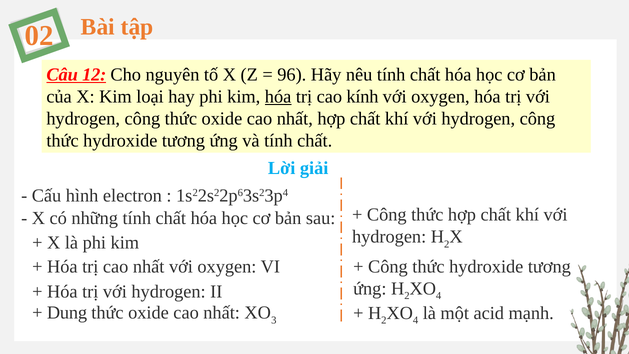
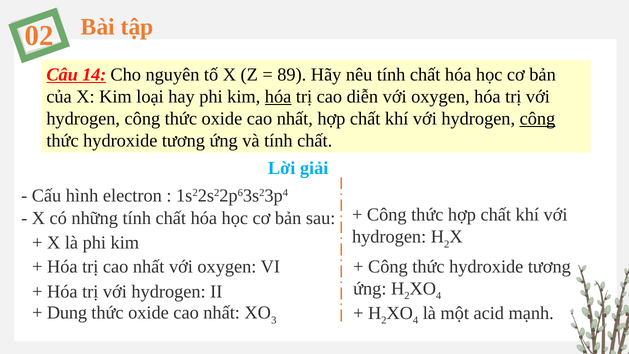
12: 12 -> 14
96: 96 -> 89
kính: kính -> diễn
công at (537, 119) underline: none -> present
